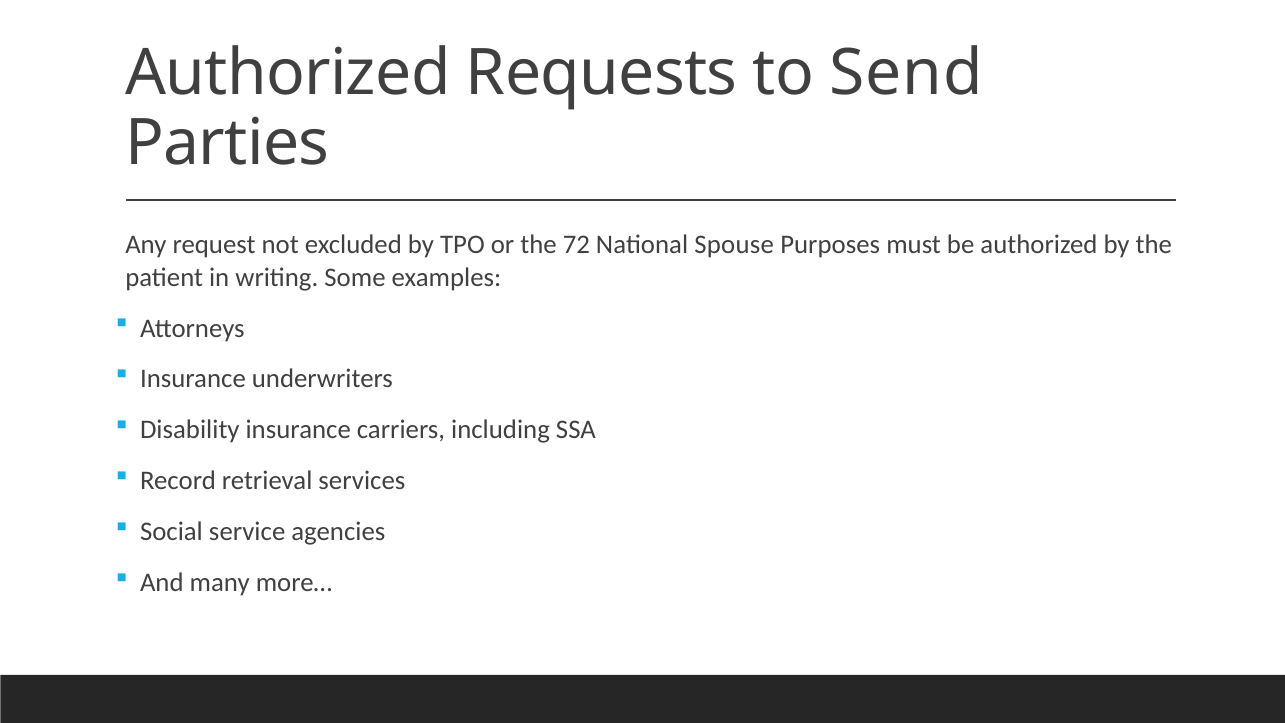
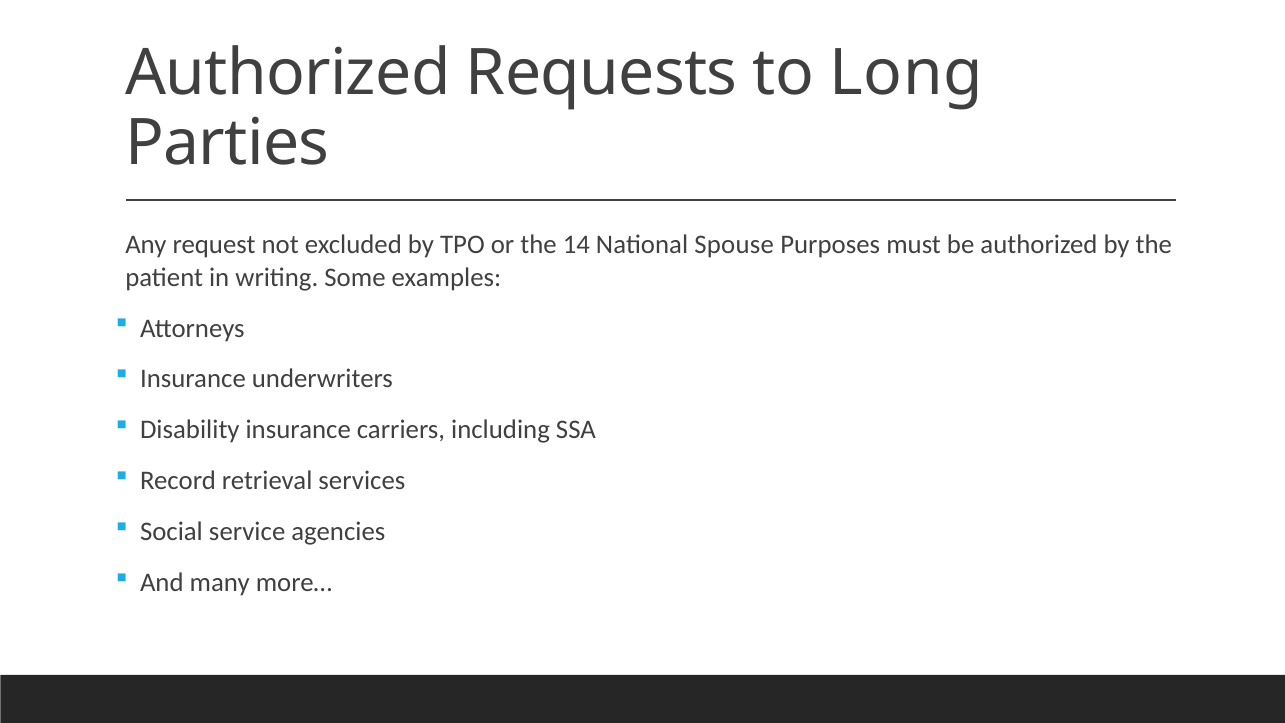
Send: Send -> Long
72: 72 -> 14
